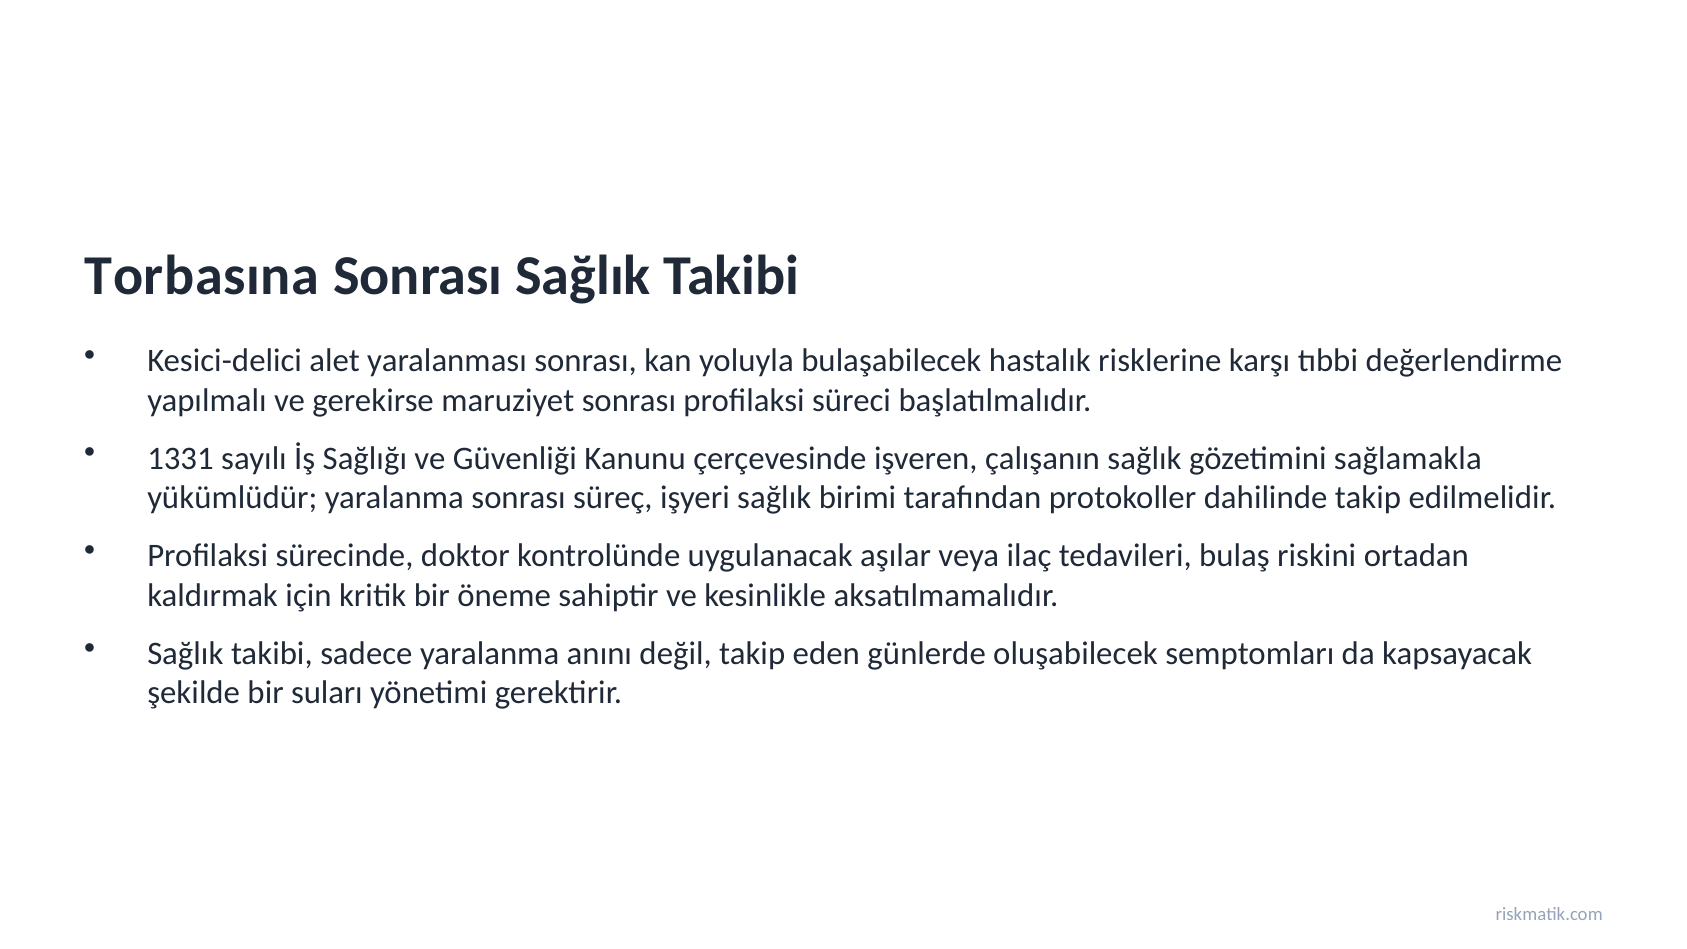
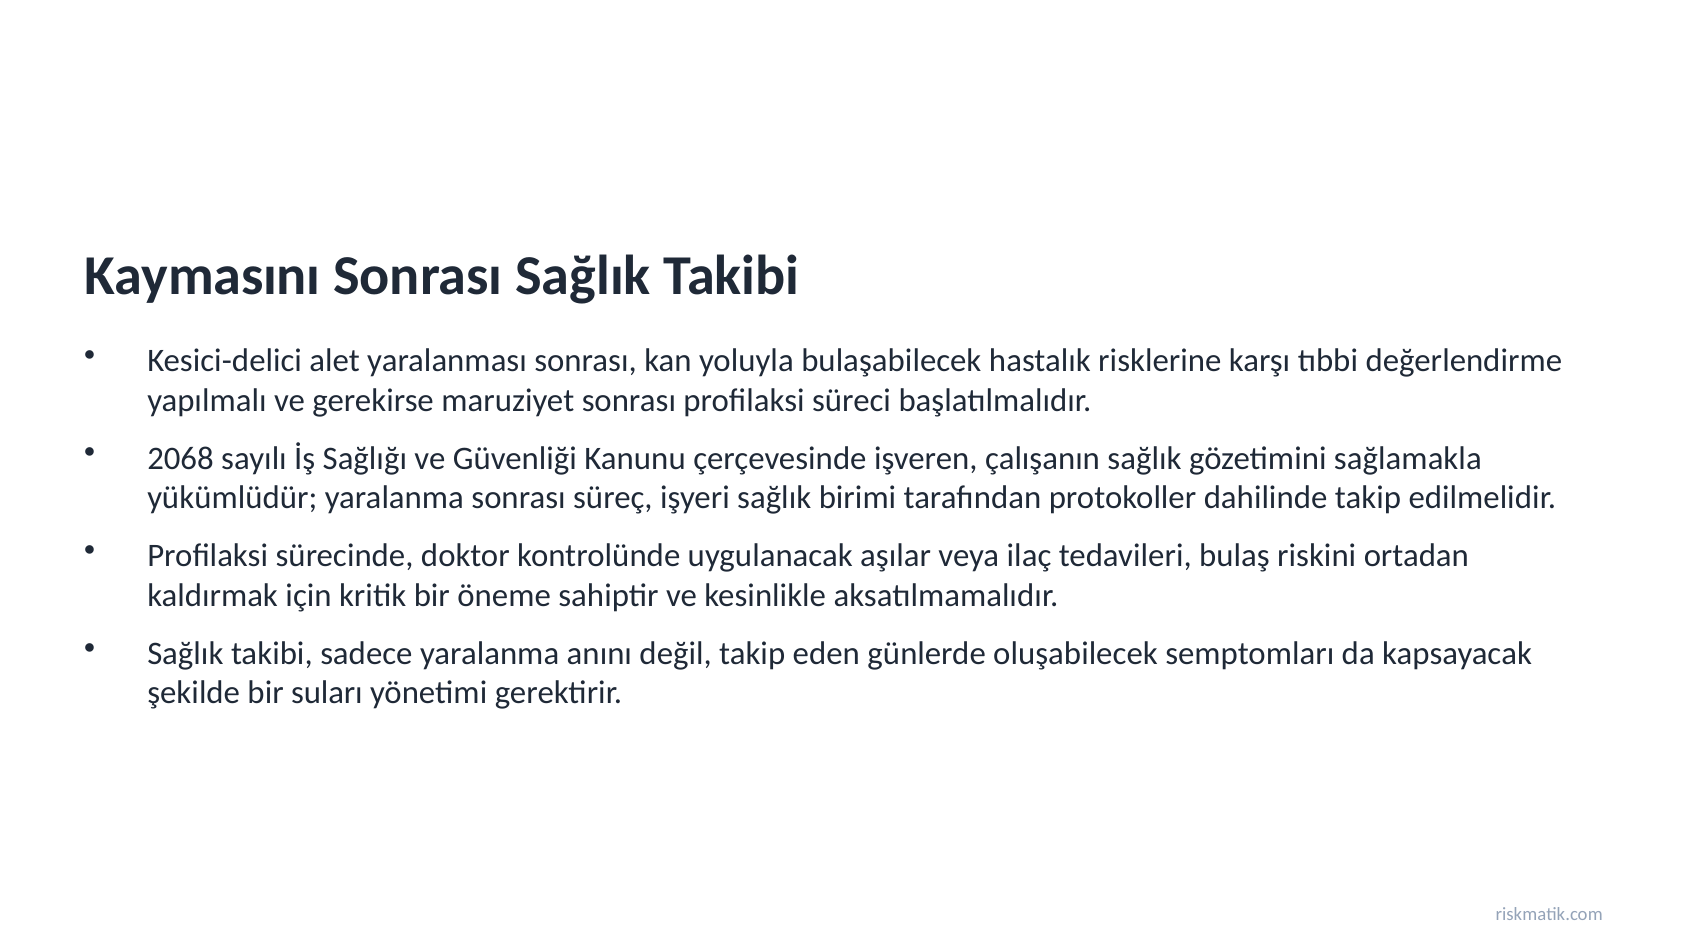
Torbasına: Torbasına -> Kaymasını
1331: 1331 -> 2068
